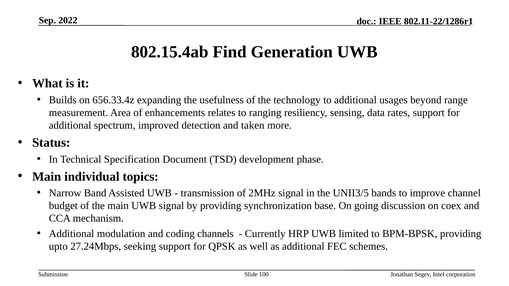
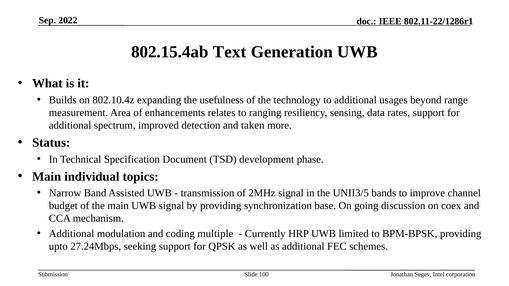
Find: Find -> Text
656.33.4z: 656.33.4z -> 802.10.4z
channels: channels -> multiple
